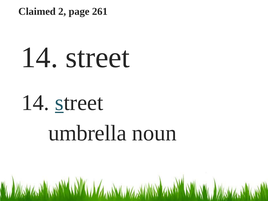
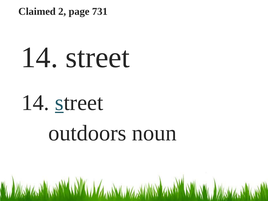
261: 261 -> 731
umbrella: umbrella -> outdoors
